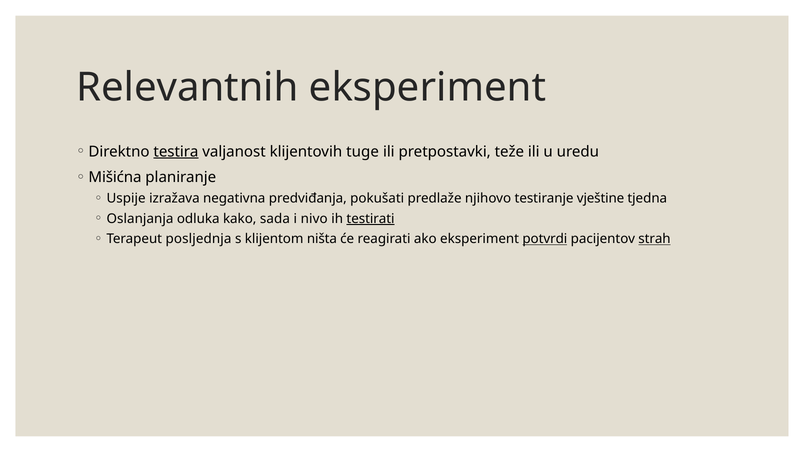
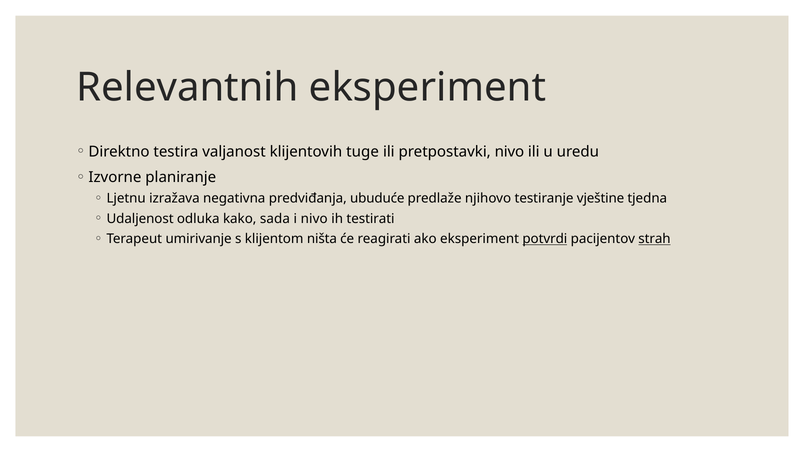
testira underline: present -> none
pretpostavki teže: teže -> nivo
Mišićna: Mišićna -> Izvorne
Uspije: Uspije -> Ljetnu
pokušati: pokušati -> ubuduće
Oslanjanja: Oslanjanja -> Udaljenost
testirati underline: present -> none
posljednja: posljednja -> umirivanje
